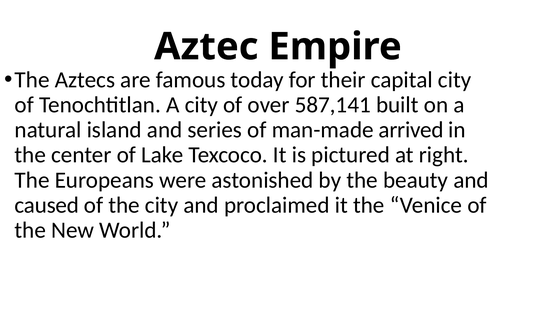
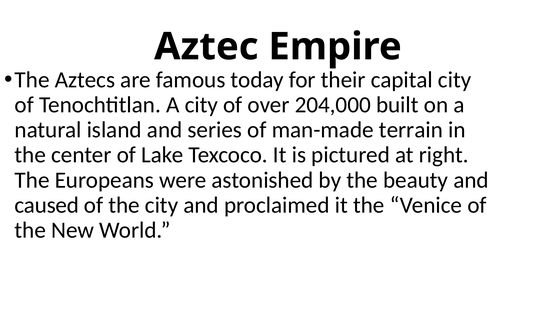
587,141: 587,141 -> 204,000
arrived: arrived -> terrain
